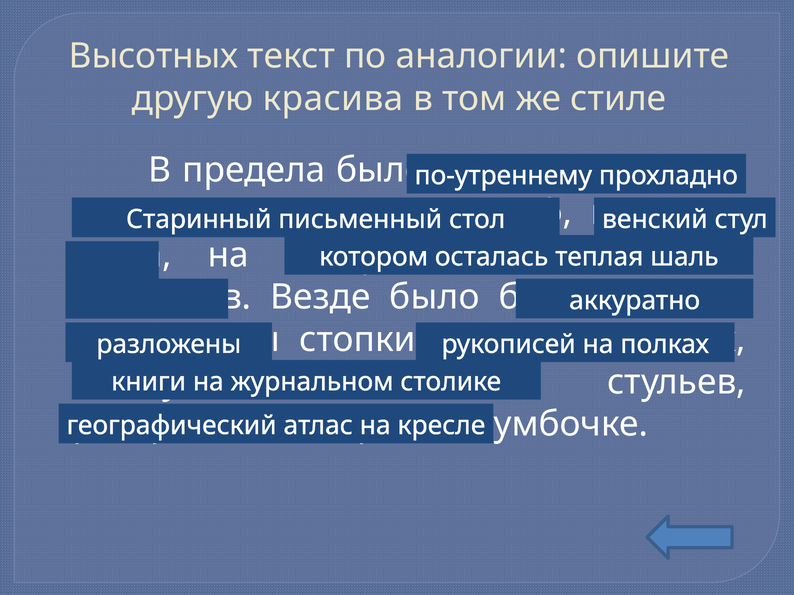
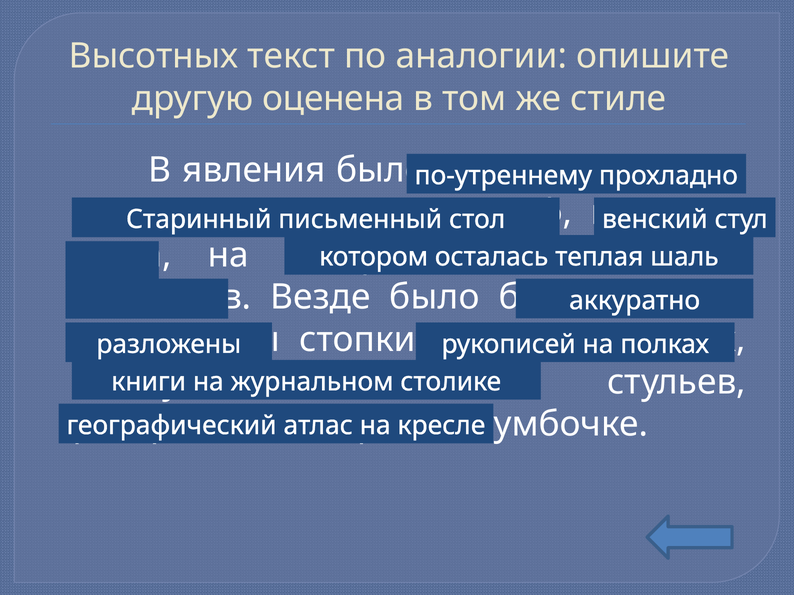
красива: красива -> оценена
предела: предела -> явления
